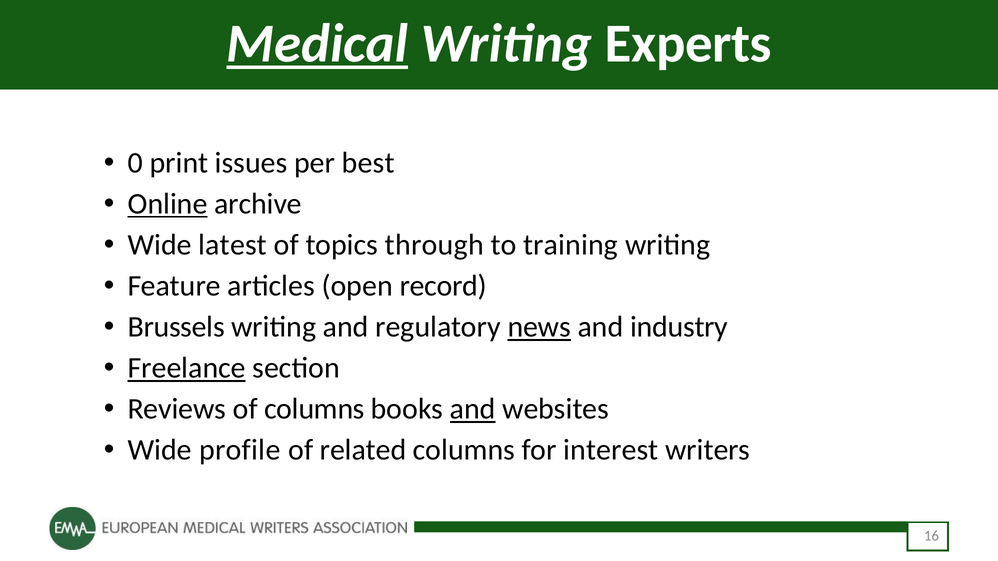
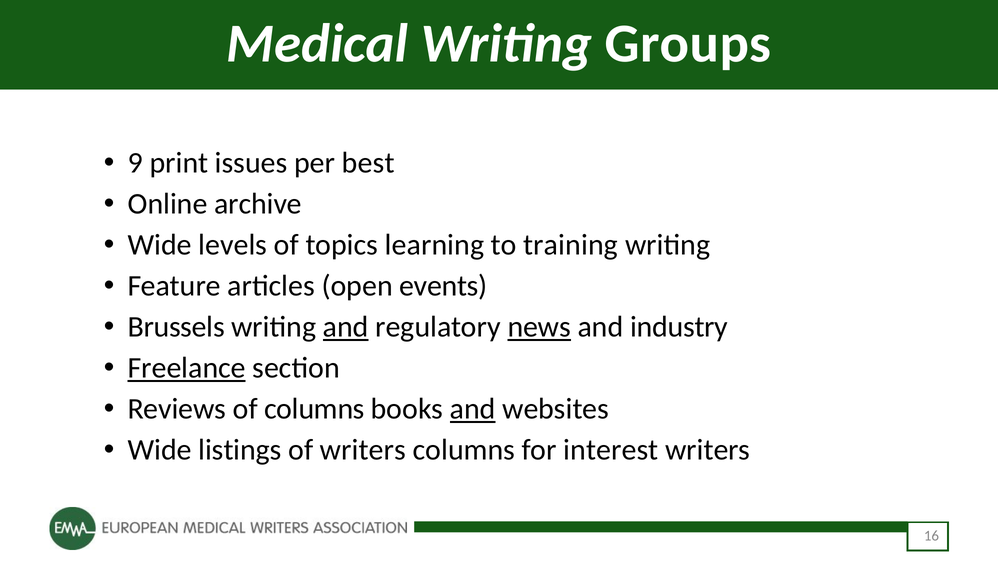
Medical underline: present -> none
Experts: Experts -> Groups
0: 0 -> 9
Online underline: present -> none
latest: latest -> levels
through: through -> learning
record: record -> events
and at (346, 327) underline: none -> present
profile: profile -> listings
of related: related -> writers
